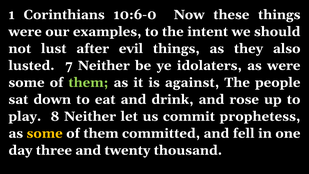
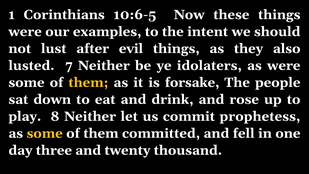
10:6-0: 10:6-0 -> 10:6-5
them at (88, 82) colour: light green -> yellow
against: against -> forsake
